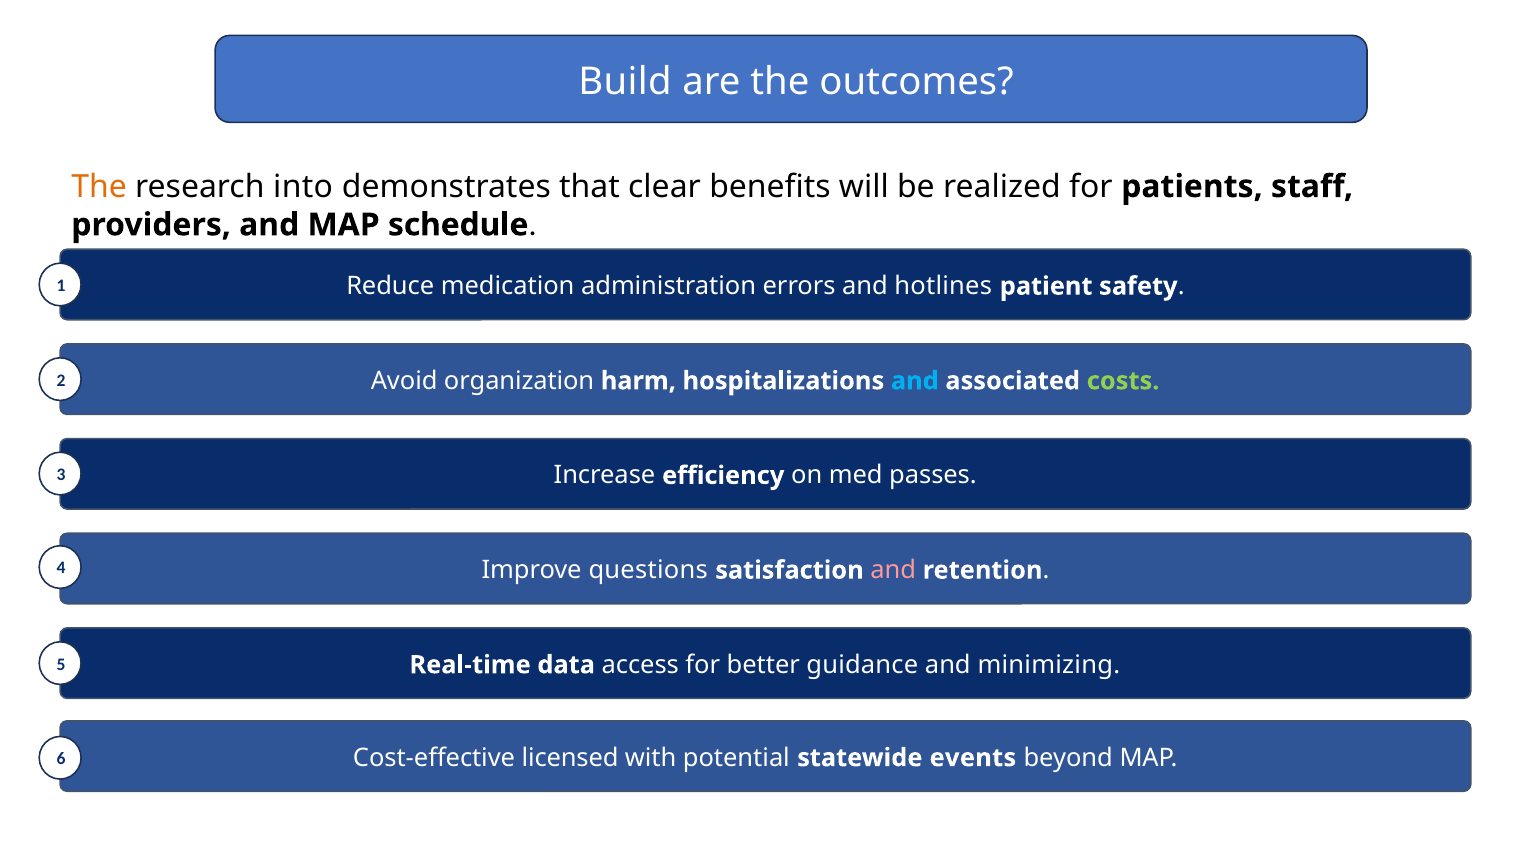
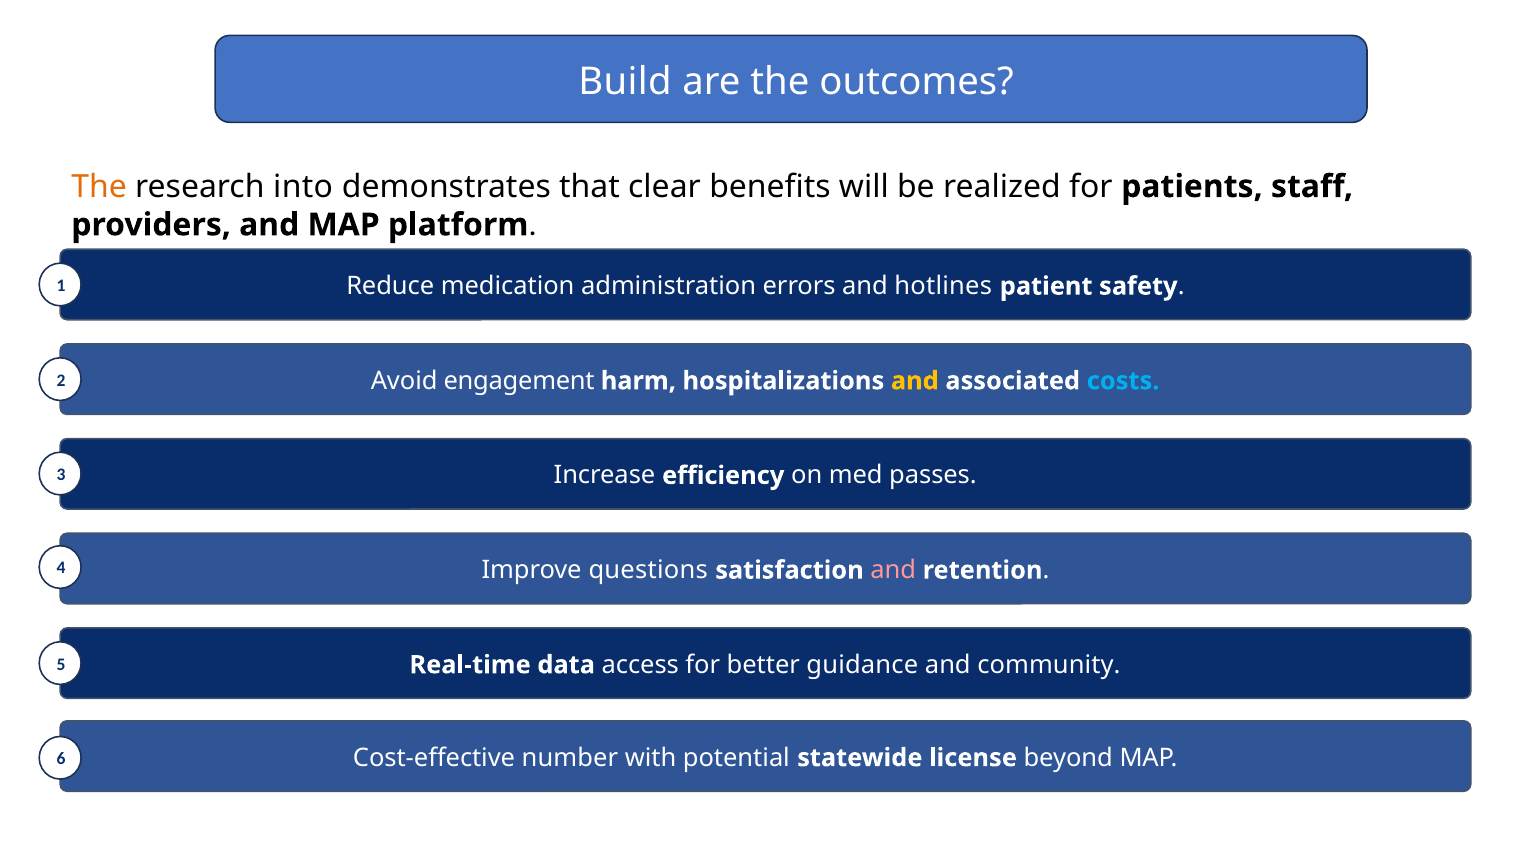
schedule: schedule -> platform
organization: organization -> engagement
and at (915, 381) colour: light blue -> yellow
costs colour: light green -> light blue
minimizing: minimizing -> community
licensed: licensed -> number
events: events -> license
